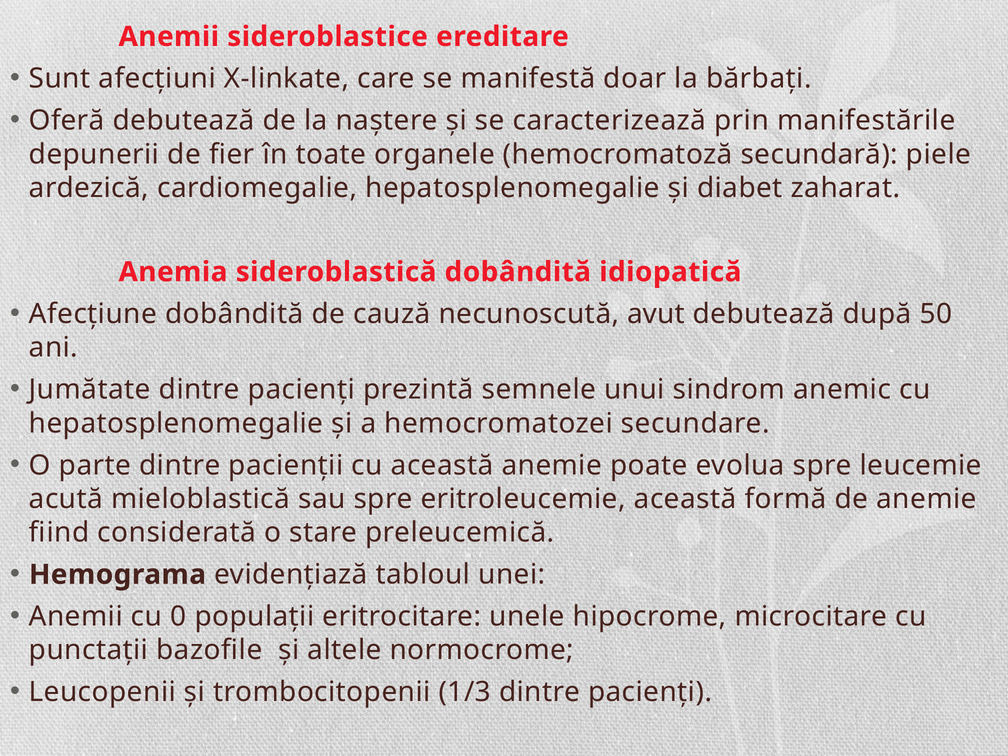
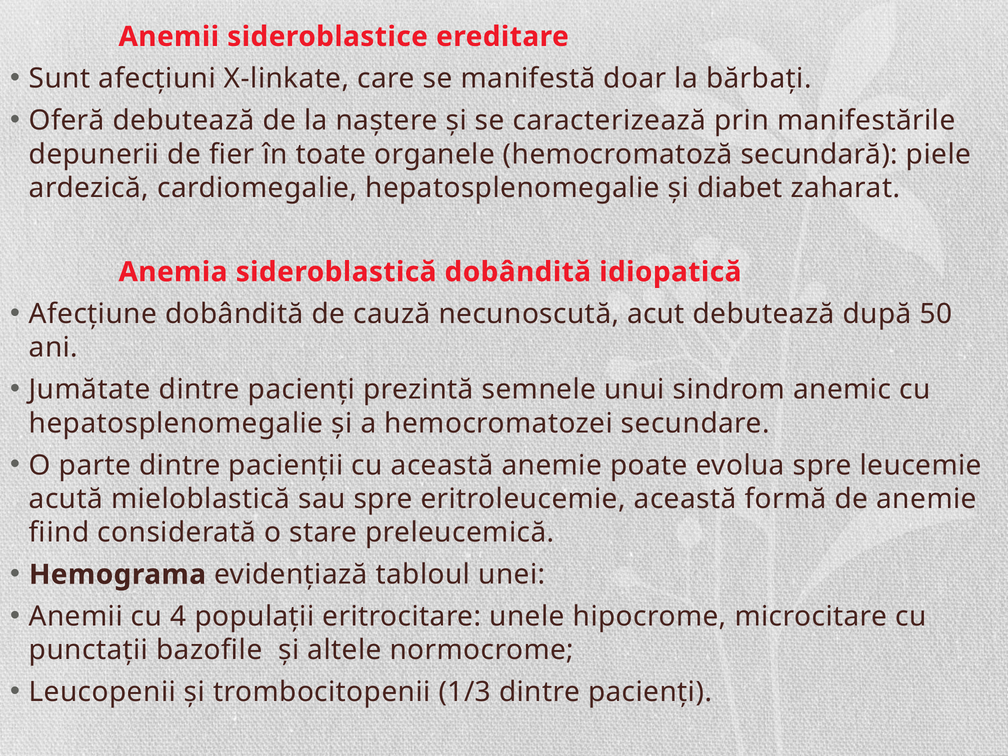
avut: avut -> acut
0: 0 -> 4
